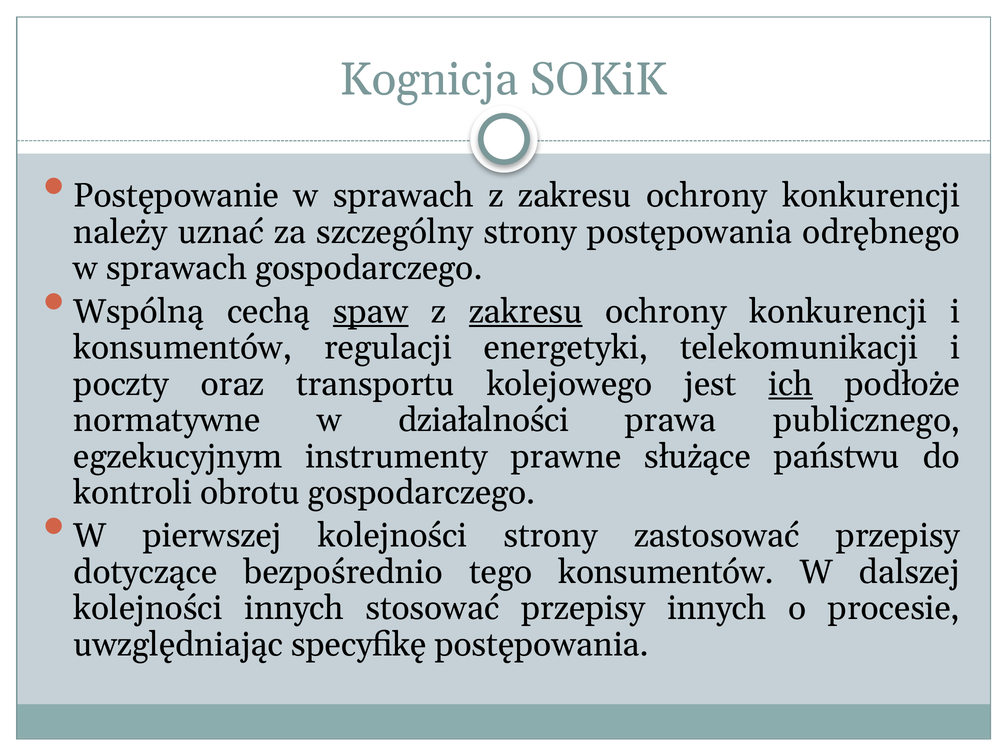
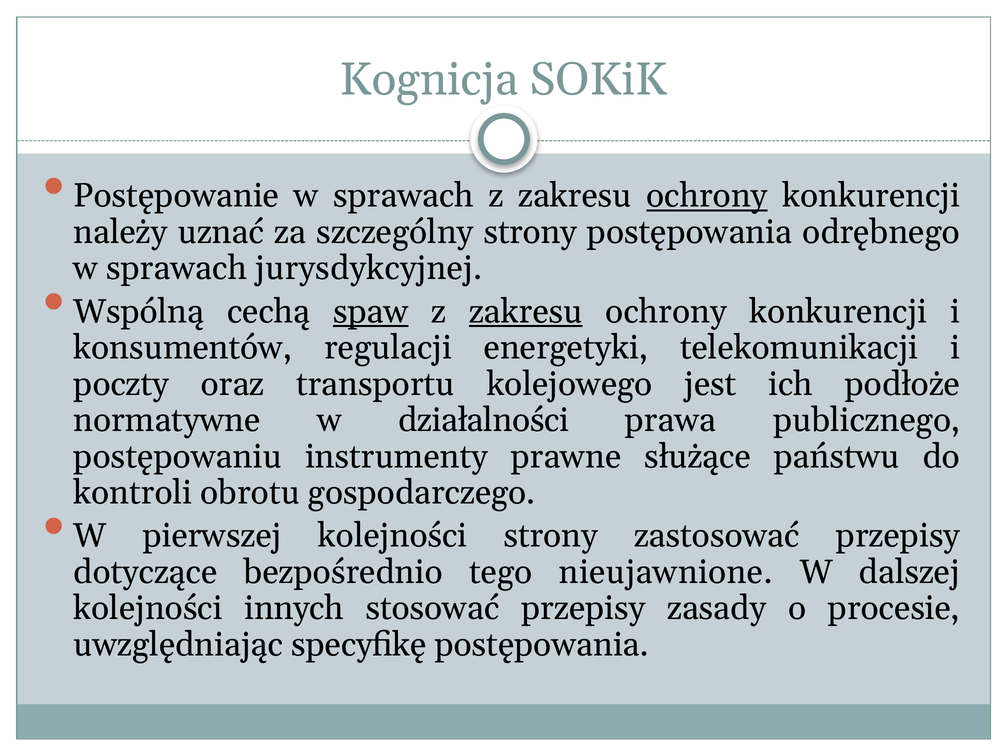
ochrony at (707, 196) underline: none -> present
sprawach gospodarczego: gospodarczego -> jurysdykcyjnej
ich underline: present -> none
egzekucyjnym: egzekucyjnym -> postępowaniu
tego konsumentów: konsumentów -> nieujawnione
przepisy innych: innych -> zasady
